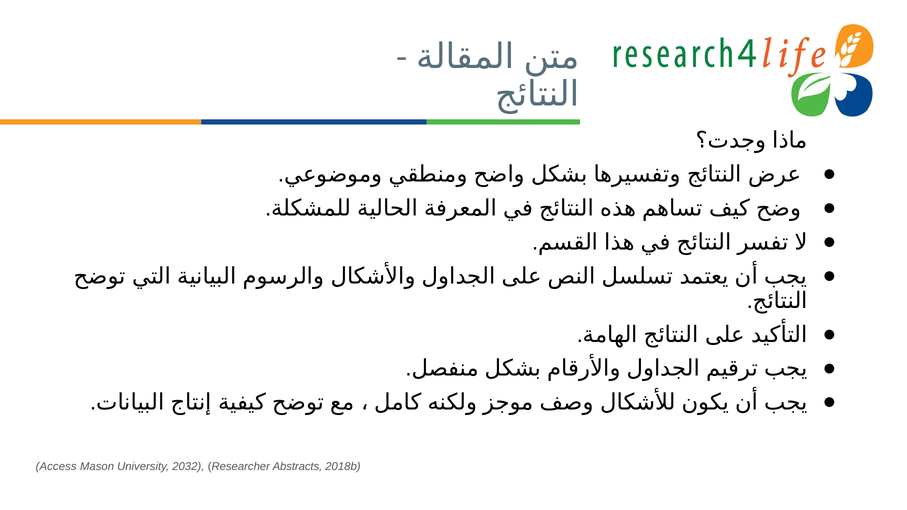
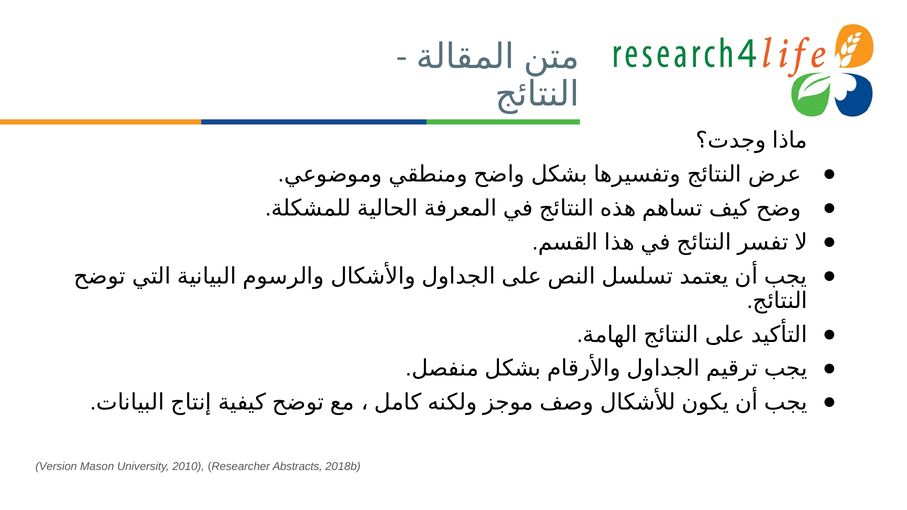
Access: Access -> Version
2032: 2032 -> 2010
